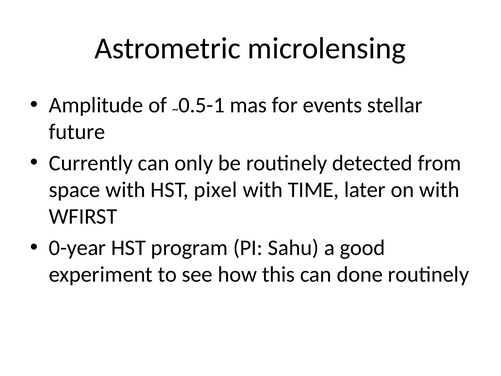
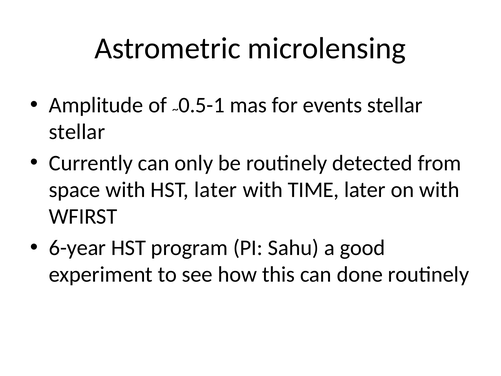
future at (77, 132): future -> stellar
HST pixel: pixel -> later
0-year: 0-year -> 6-year
